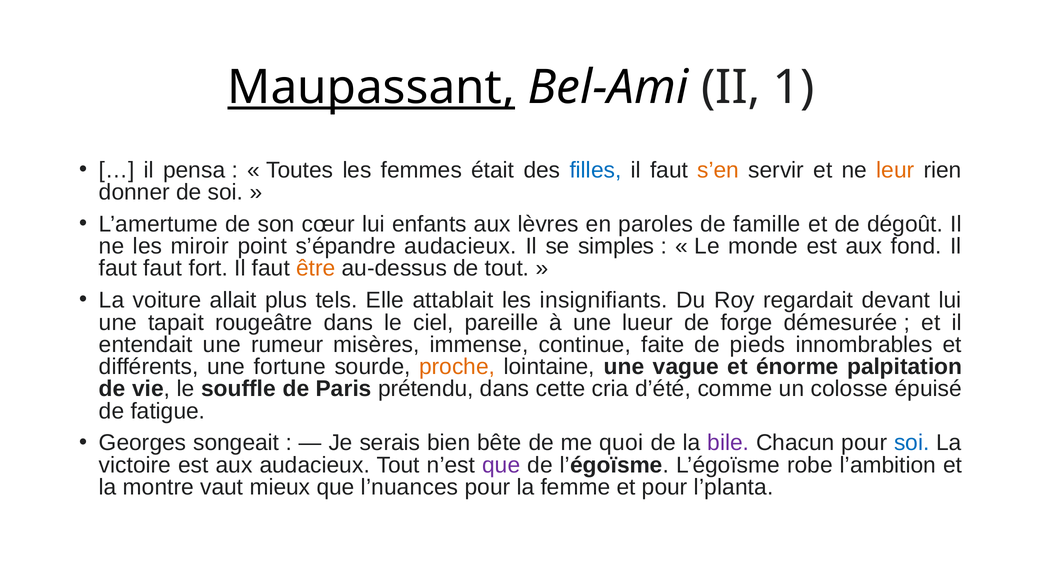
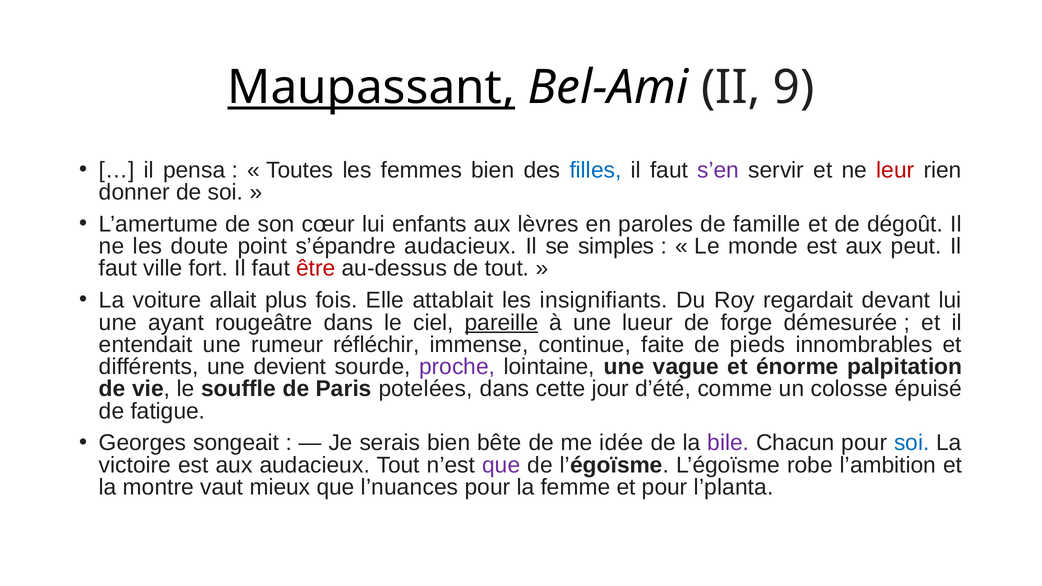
1: 1 -> 9
femmes était: était -> bien
s’en colour: orange -> purple
leur colour: orange -> red
miroir: miroir -> doute
fond: fond -> peut
faut faut: faut -> ville
être colour: orange -> red
tels: tels -> fois
tapait: tapait -> ayant
pareille underline: none -> present
misères: misères -> réfléchir
fortune: fortune -> devient
proche colour: orange -> purple
prétendu: prétendu -> potelées
cria: cria -> jour
quoi: quoi -> idée
